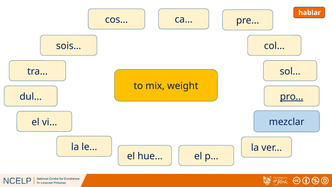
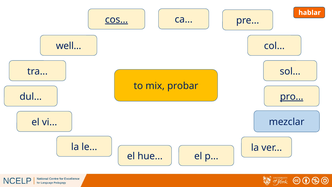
cos underline: none -> present
sois: sois -> well
weight: weight -> probar
